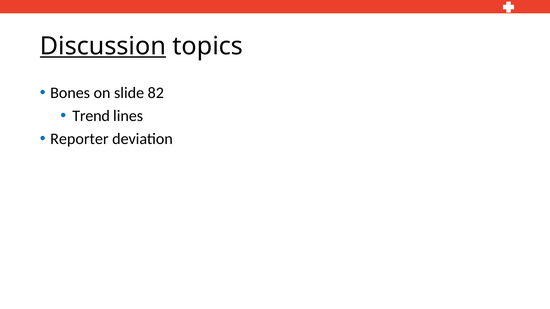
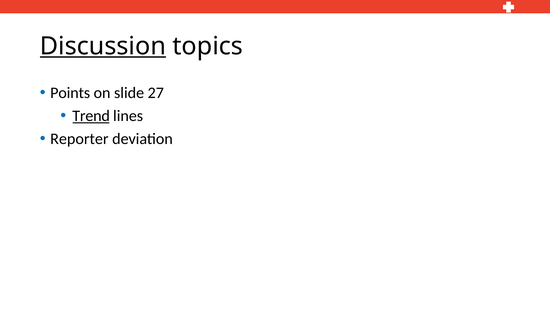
Bones: Bones -> Points
82: 82 -> 27
Trend underline: none -> present
